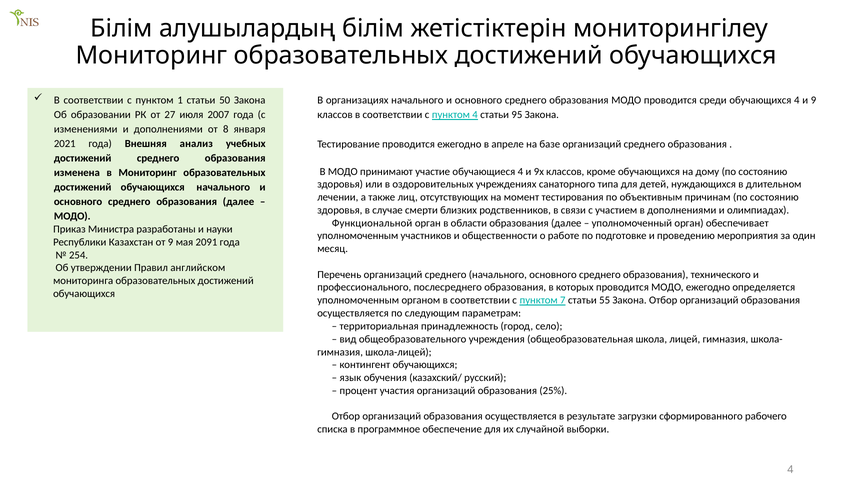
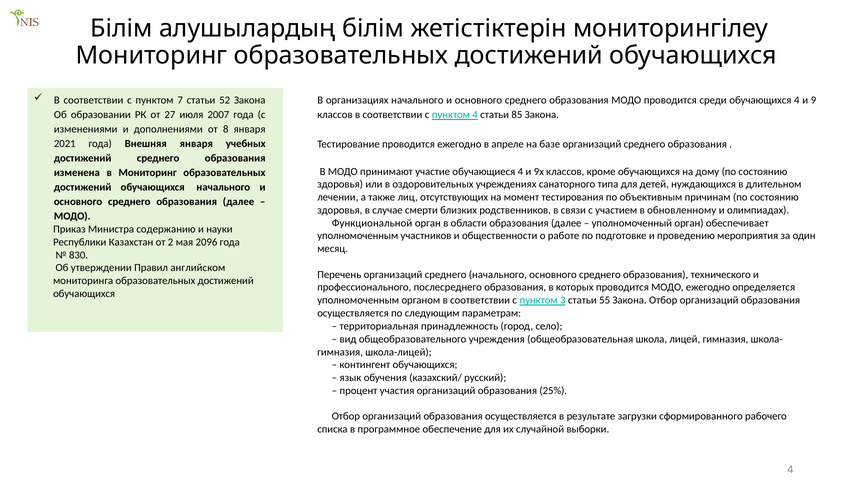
1: 1 -> 7
50: 50 -> 52
95: 95 -> 85
Внешняя анализ: анализ -> января
в дополнениями: дополнениями -> обновленному
разработаны: разработаны -> содержанию
от 9: 9 -> 2
2091: 2091 -> 2096
254: 254 -> 830
7: 7 -> 3
